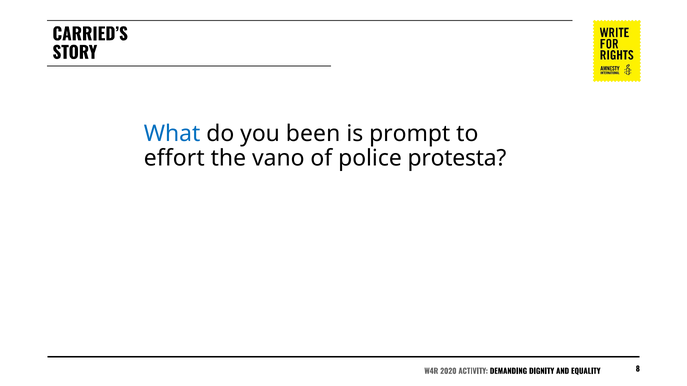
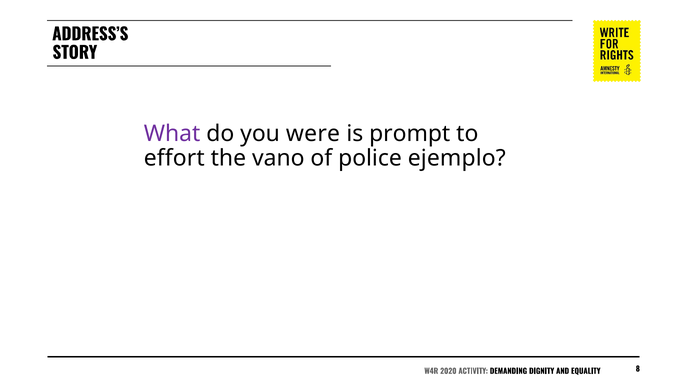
CARRIED’S: CARRIED’S -> ADDRESS’S
What colour: blue -> purple
been: been -> were
protesta: protesta -> ejemplo
